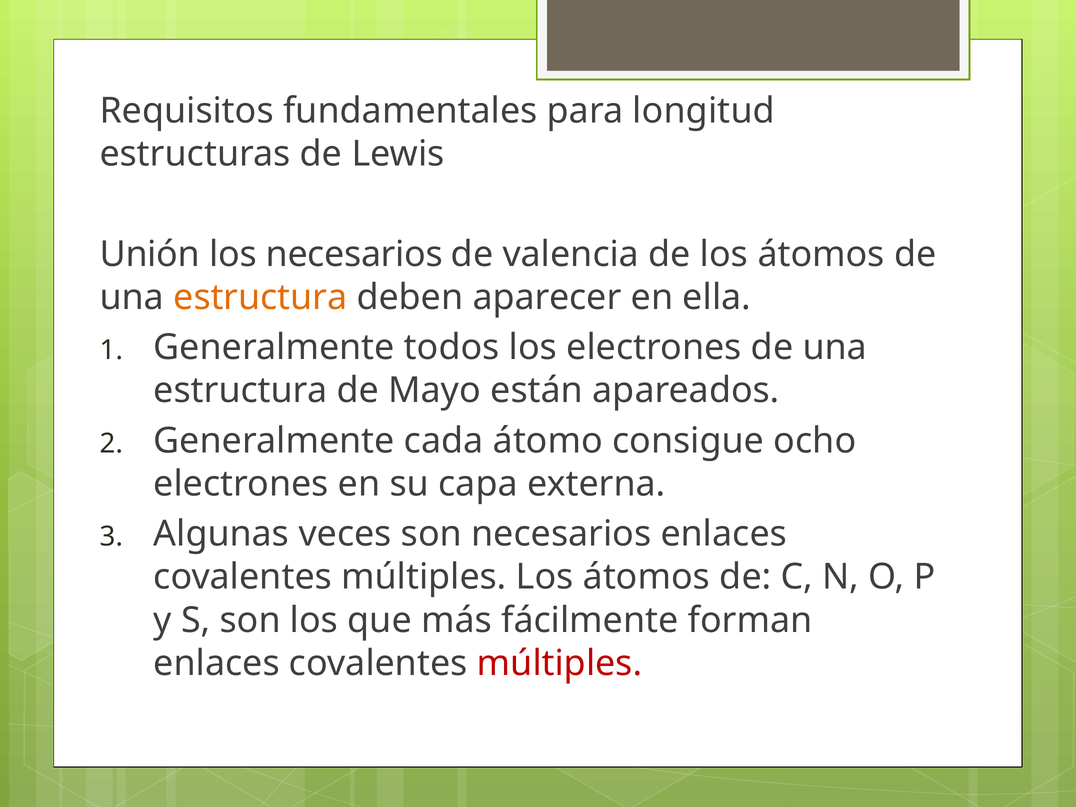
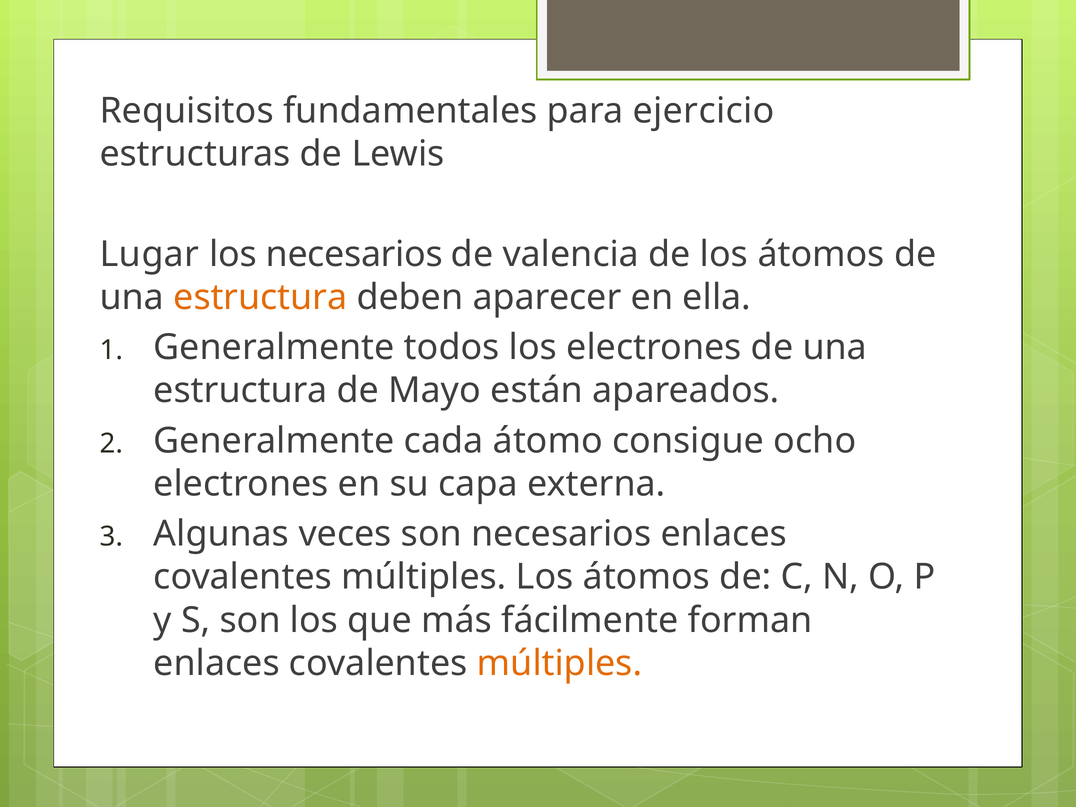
longitud: longitud -> ejercicio
Unión: Unión -> Lugar
múltiples at (560, 663) colour: red -> orange
